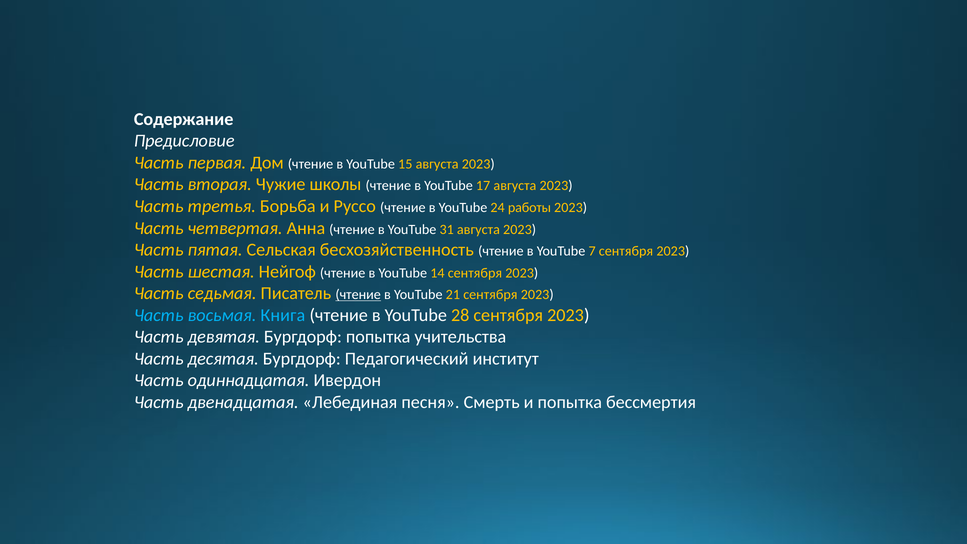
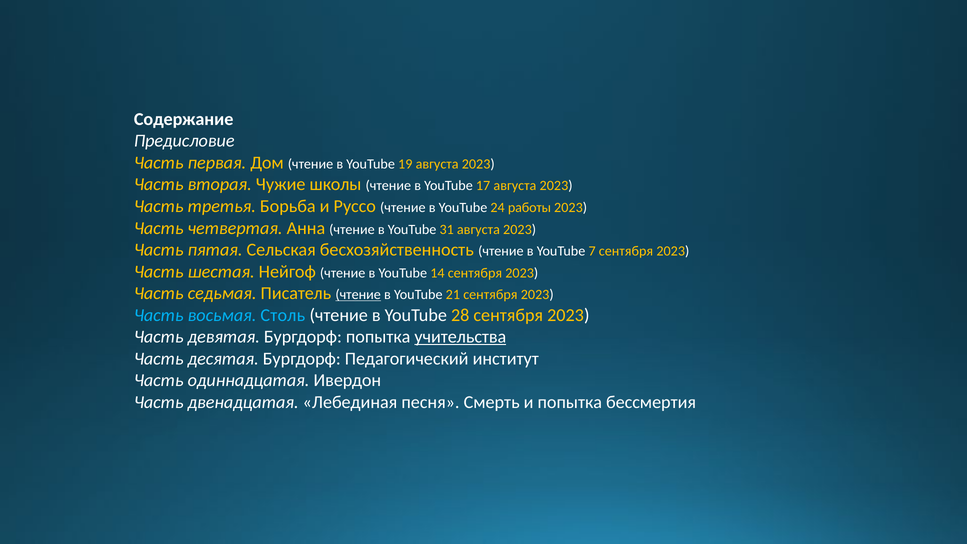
15: 15 -> 19
Книга: Книга -> Столь
учительства underline: none -> present
